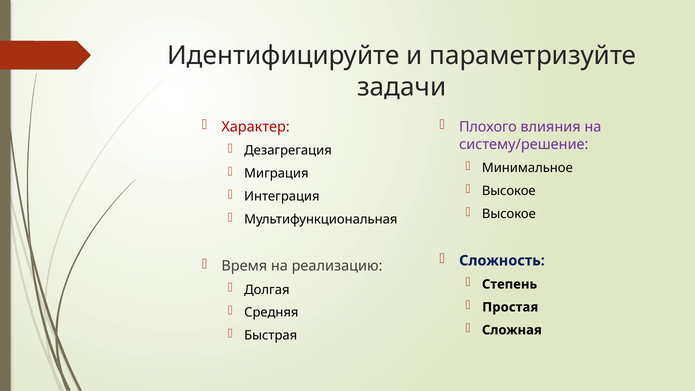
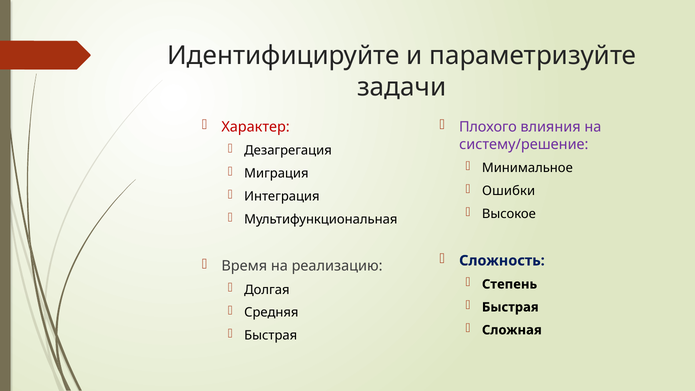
Высокое at (509, 191): Высокое -> Ошибки
Простая at (510, 307): Простая -> Быстрая
